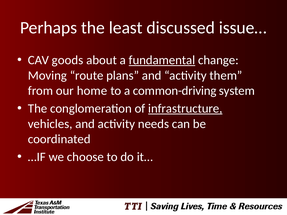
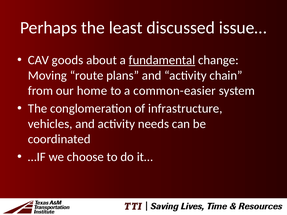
them: them -> chain
common-driving: common-driving -> common-easier
infrastructure underline: present -> none
